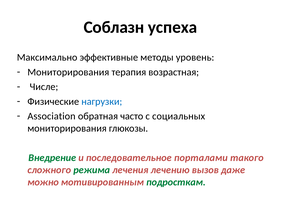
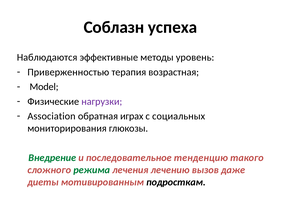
Максимально: Максимально -> Наблюдаются
Мониторирования at (68, 72): Мониторирования -> Приверженностью
Числе: Числе -> Model
нагрузки colour: blue -> purple
часто: часто -> играх
порталами: порталами -> тенденцию
можно: можно -> диеты
подросткам colour: green -> black
